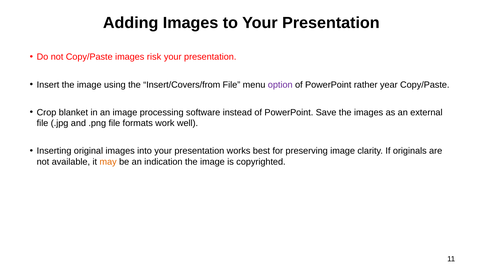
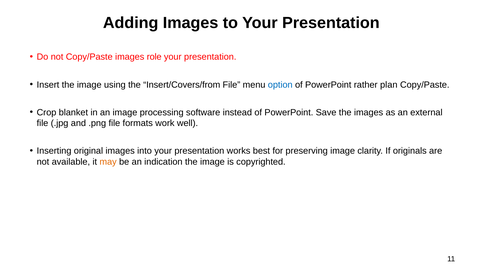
risk: risk -> role
option colour: purple -> blue
year: year -> plan
